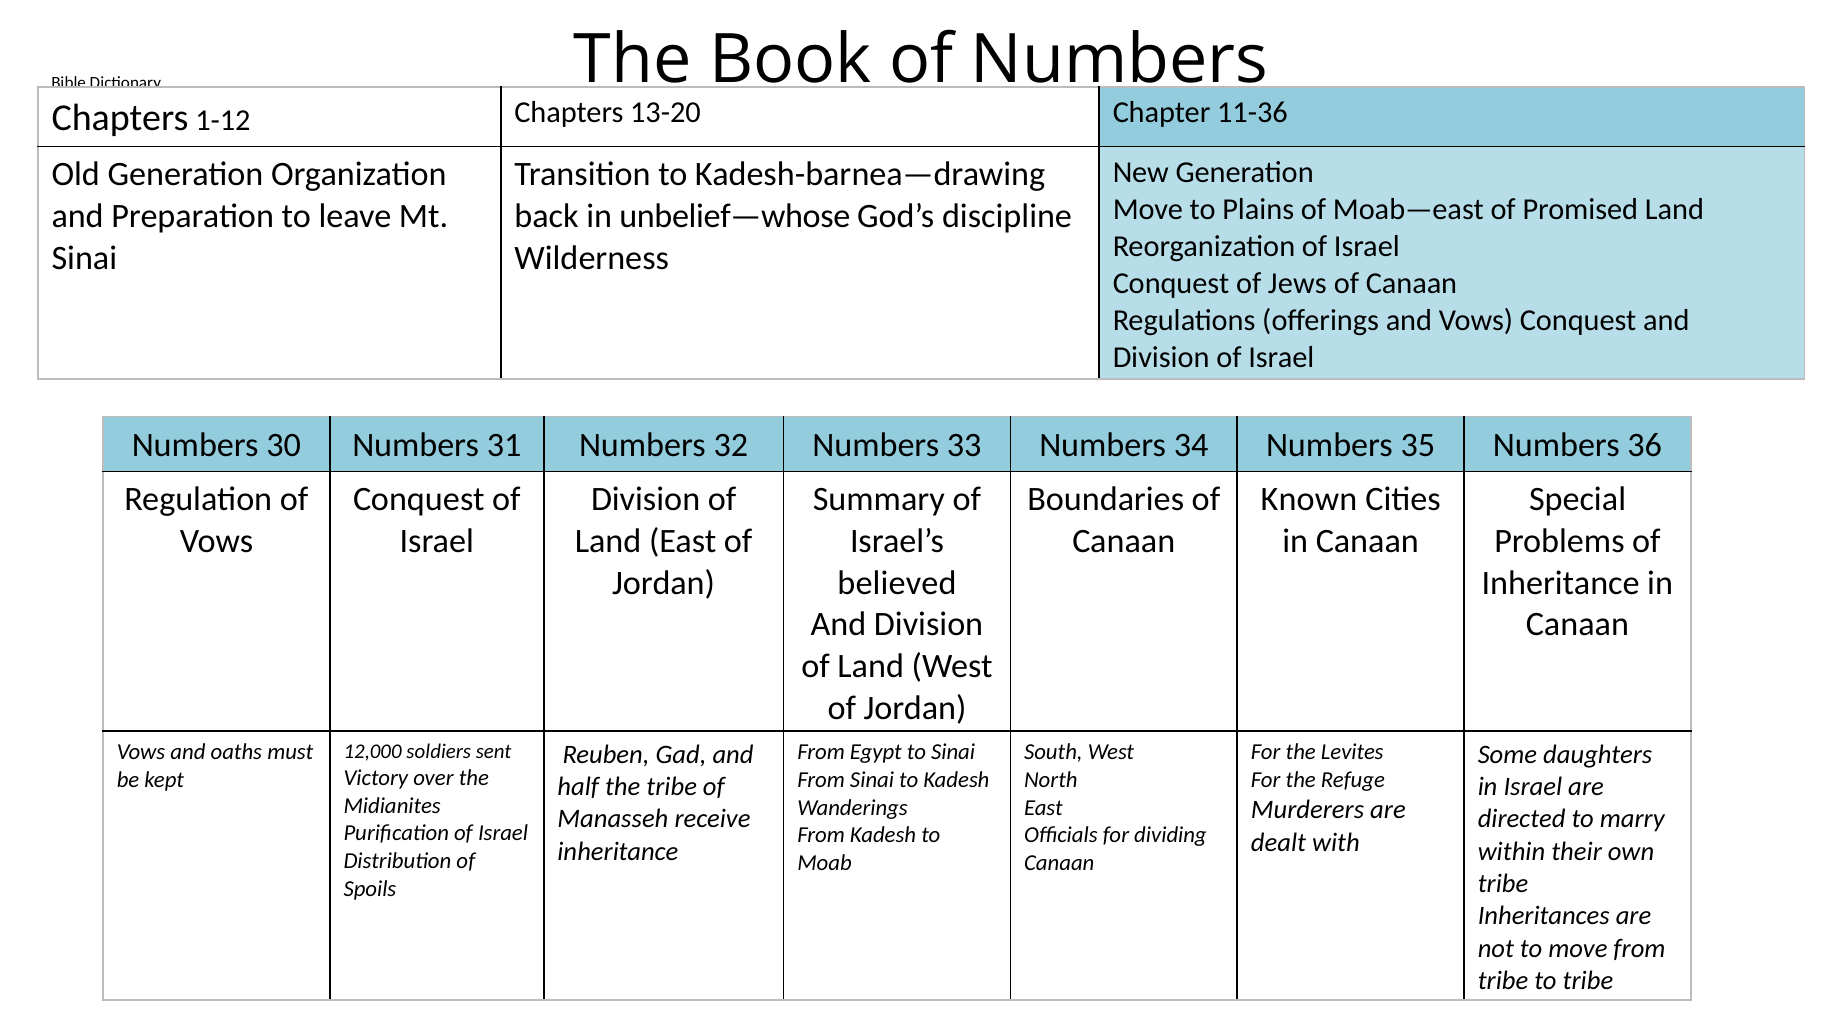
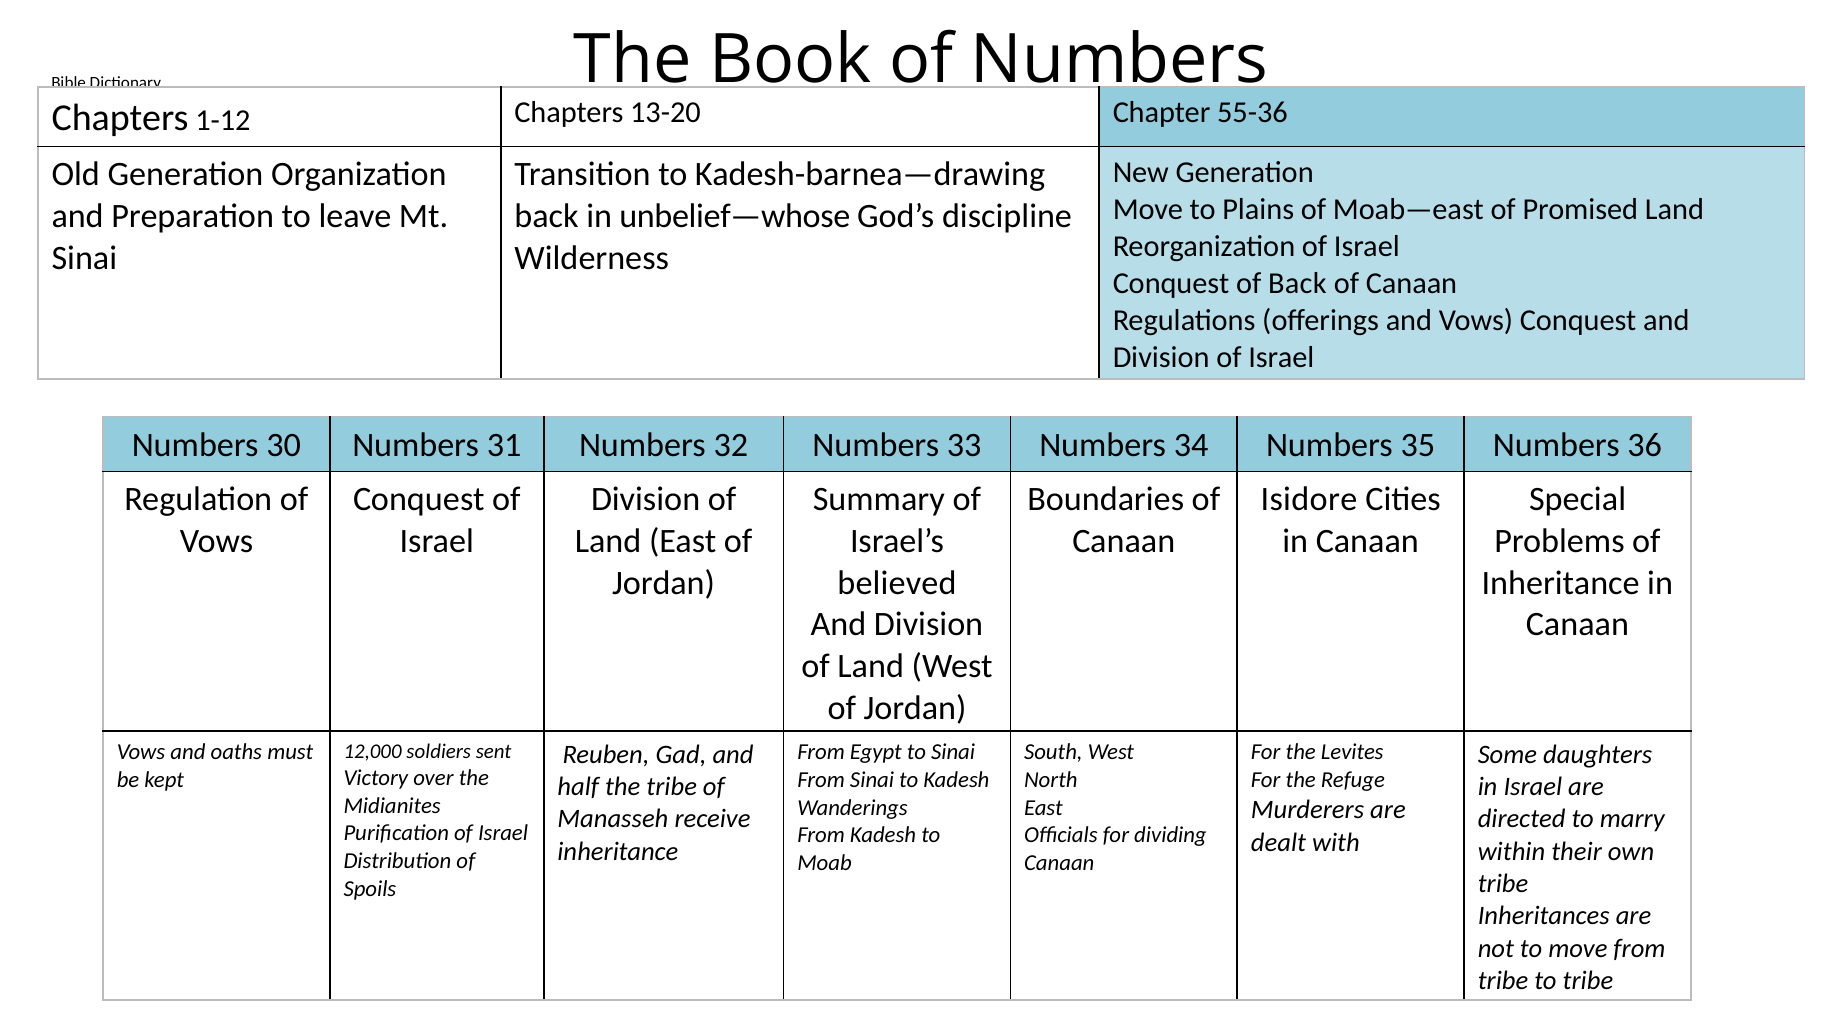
11-36: 11-36 -> 55-36
of Jews: Jews -> Back
Known: Known -> Isidore
